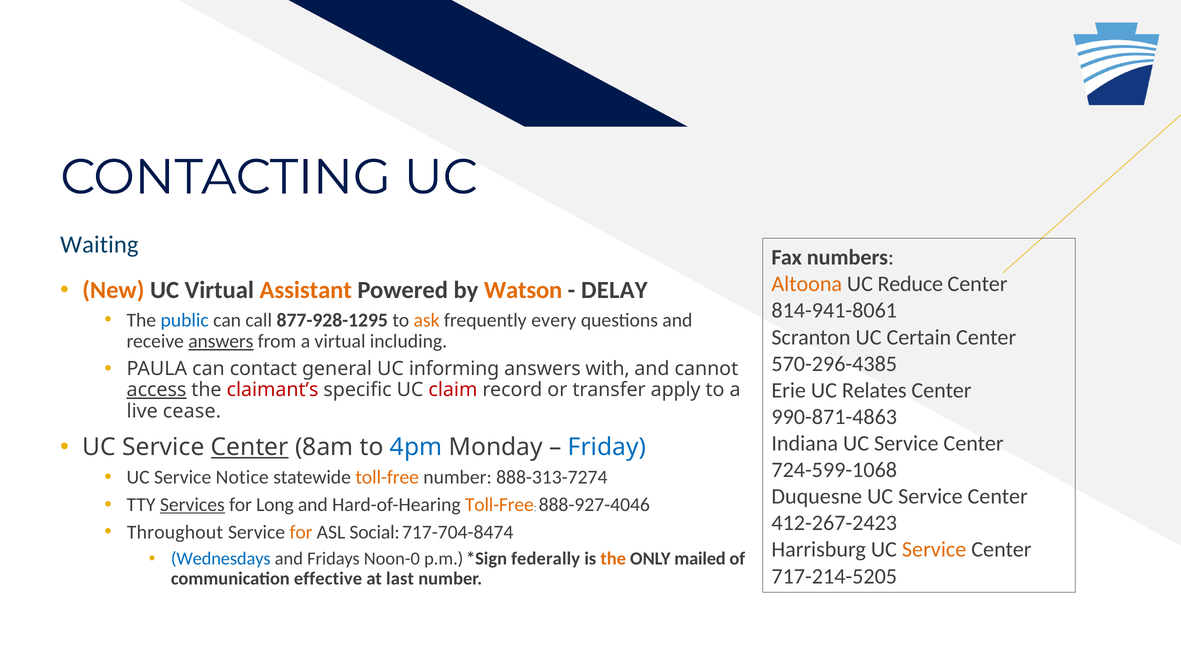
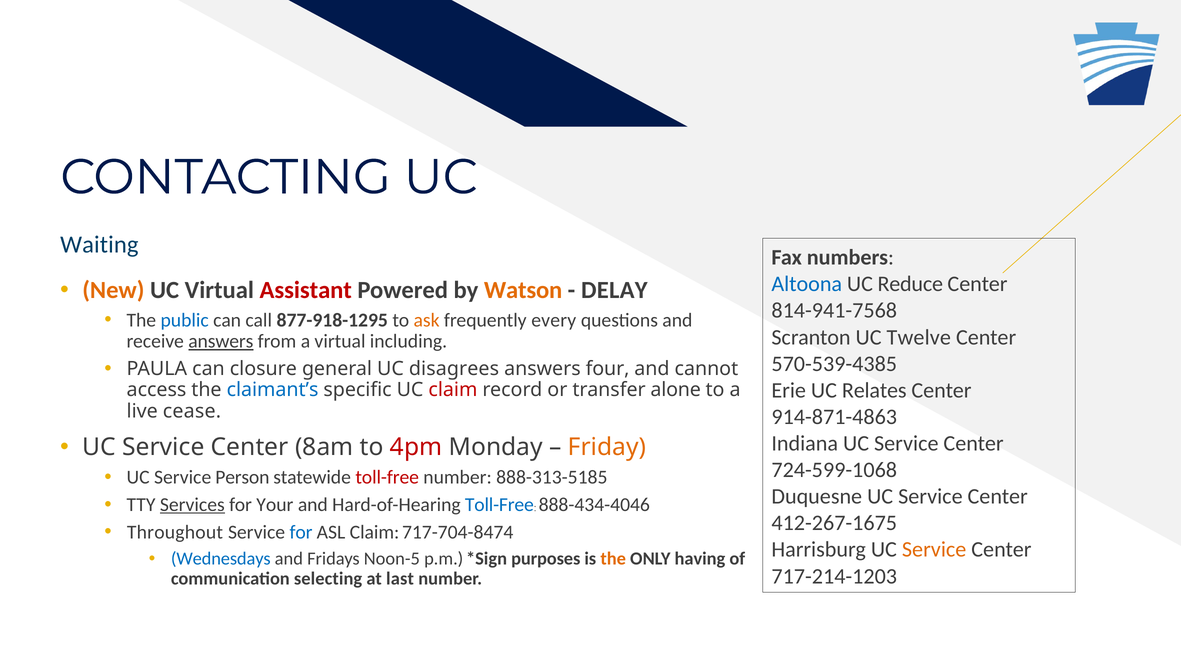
Altoona colour: orange -> blue
Assistant colour: orange -> red
814-941-8061: 814-941-8061 -> 814-941-7568
877-928-1295: 877-928-1295 -> 877-918-1295
Certain: Certain -> Twelve
570-296-4385: 570-296-4385 -> 570-539-4385
contact: contact -> closure
informing: informing -> disagrees
with: with -> four
access underline: present -> none
claimant’s colour: red -> blue
apply: apply -> alone
990-871-4863: 990-871-4863 -> 914-871-4863
Center at (250, 447) underline: present -> none
4pm colour: blue -> red
Friday colour: blue -> orange
Notice: Notice -> Person
toll-free at (387, 478) colour: orange -> red
888-313-7274: 888-313-7274 -> 888-313-5185
Long: Long -> Your
Toll-Free at (499, 505) colour: orange -> blue
888-927-4046: 888-927-4046 -> 888-434-4046
412-267-2423: 412-267-2423 -> 412-267-1675
for at (301, 532) colour: orange -> blue
ASL Social: Social -> Claim
Noon-0: Noon-0 -> Noon-5
federally: federally -> purposes
mailed: mailed -> having
717-214-5205: 717-214-5205 -> 717-214-1203
effective: effective -> selecting
